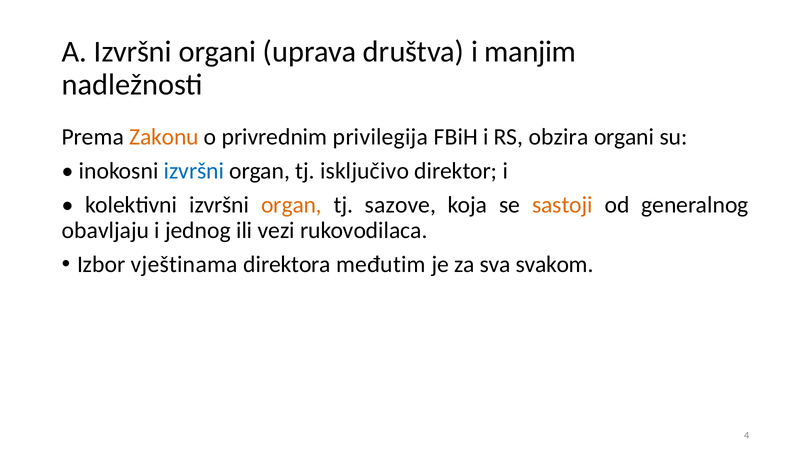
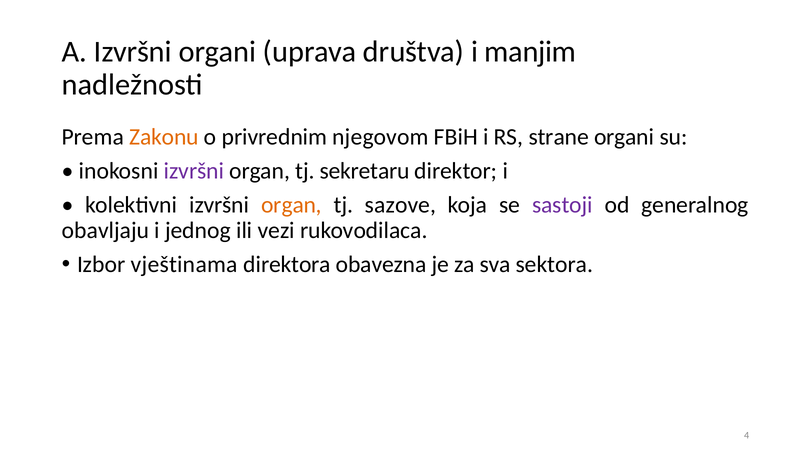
privilegija: privilegija -> njegovom
obzira: obzira -> strane
izvršni at (194, 171) colour: blue -> purple
isključivo: isključivo -> sekretaru
sastoji colour: orange -> purple
međutim: međutim -> obavezna
svakom: svakom -> sektora
